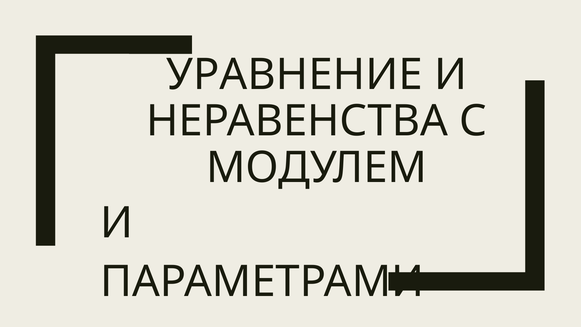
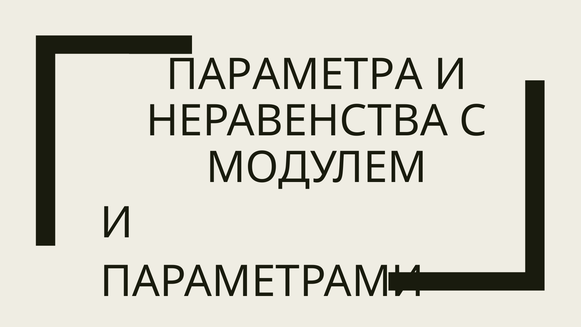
УРАВНЕНИЕ: УРАВНЕНИЕ -> ПАРАМЕТРА
